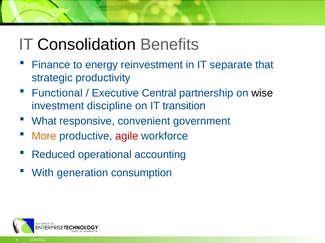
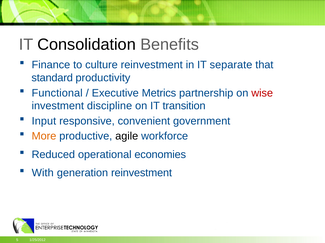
energy: energy -> culture
strategic: strategic -> standard
Central: Central -> Metrics
wise colour: black -> red
What: What -> Input
agile colour: red -> black
accounting: accounting -> economies
generation consumption: consumption -> reinvestment
